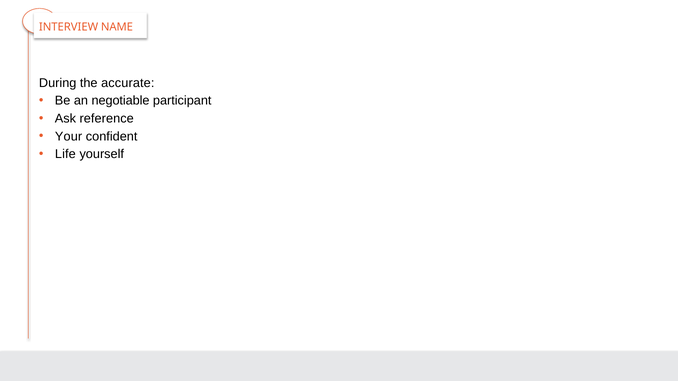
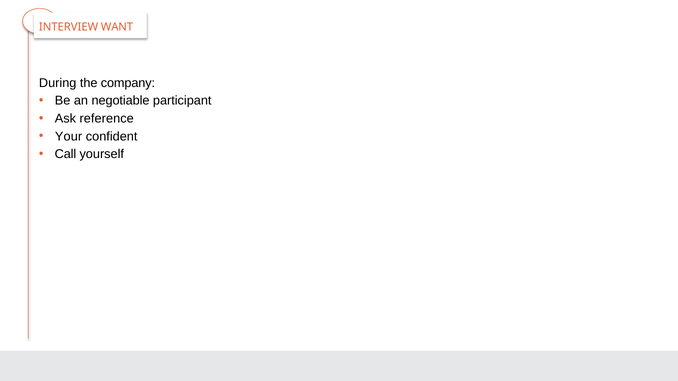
NAME: NAME -> WANT
accurate: accurate -> company
Life: Life -> Call
